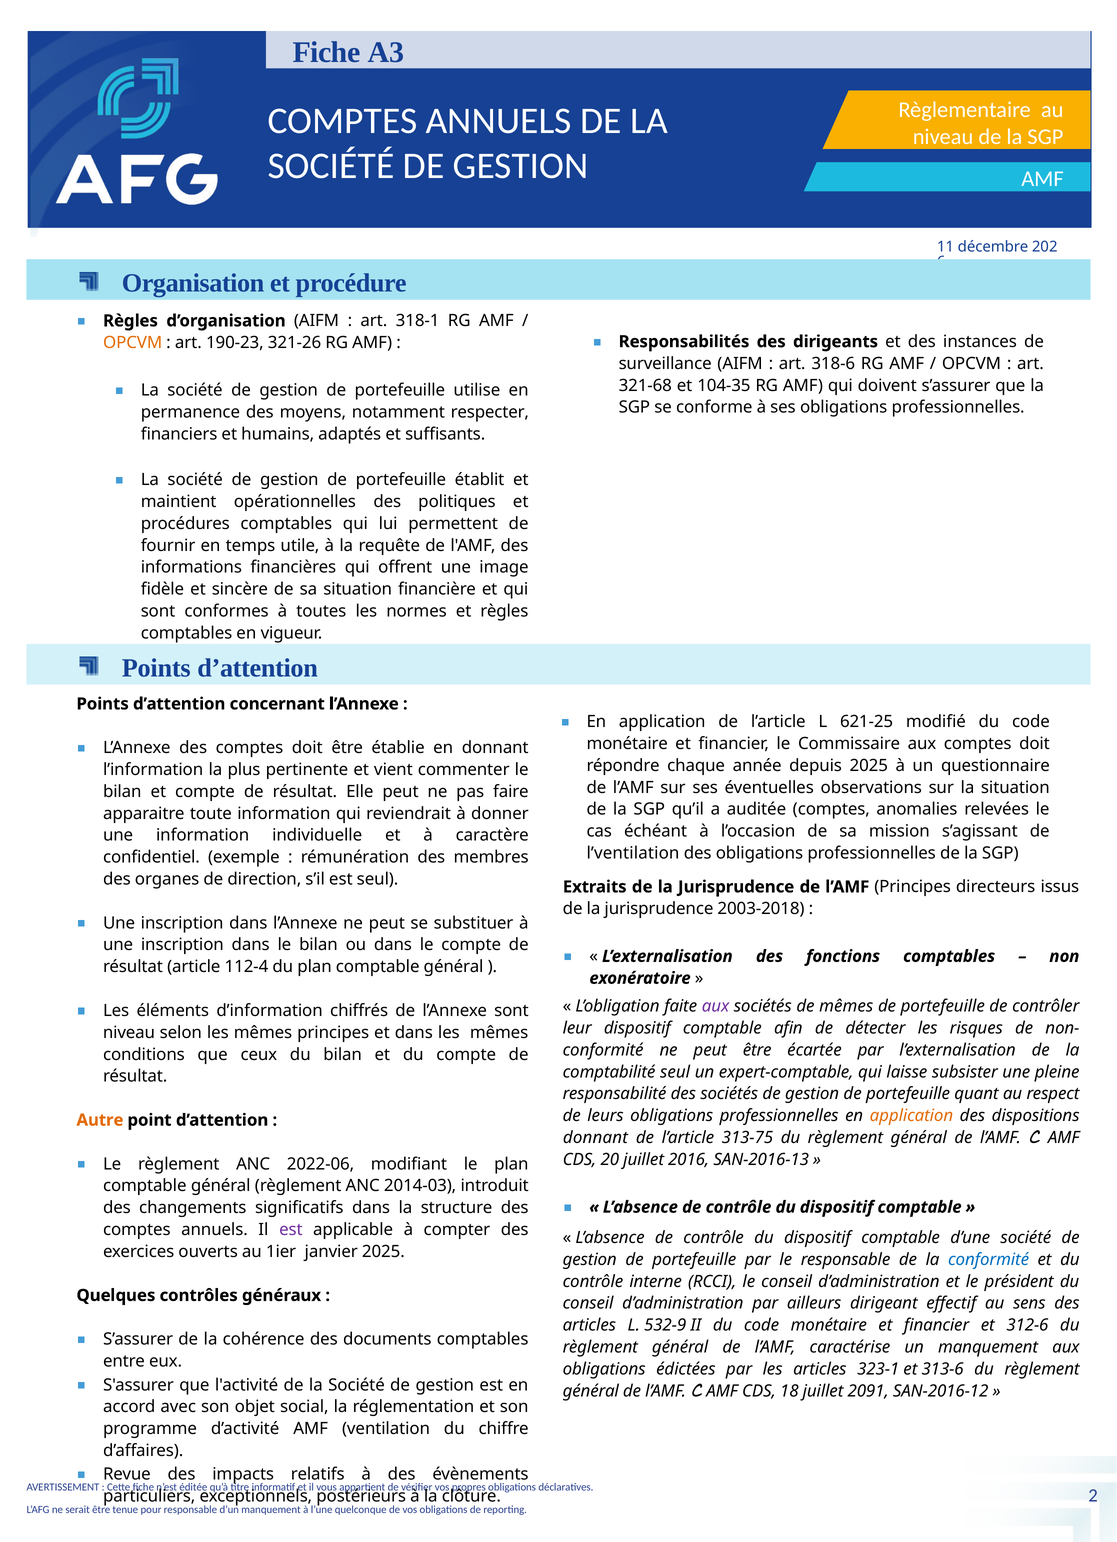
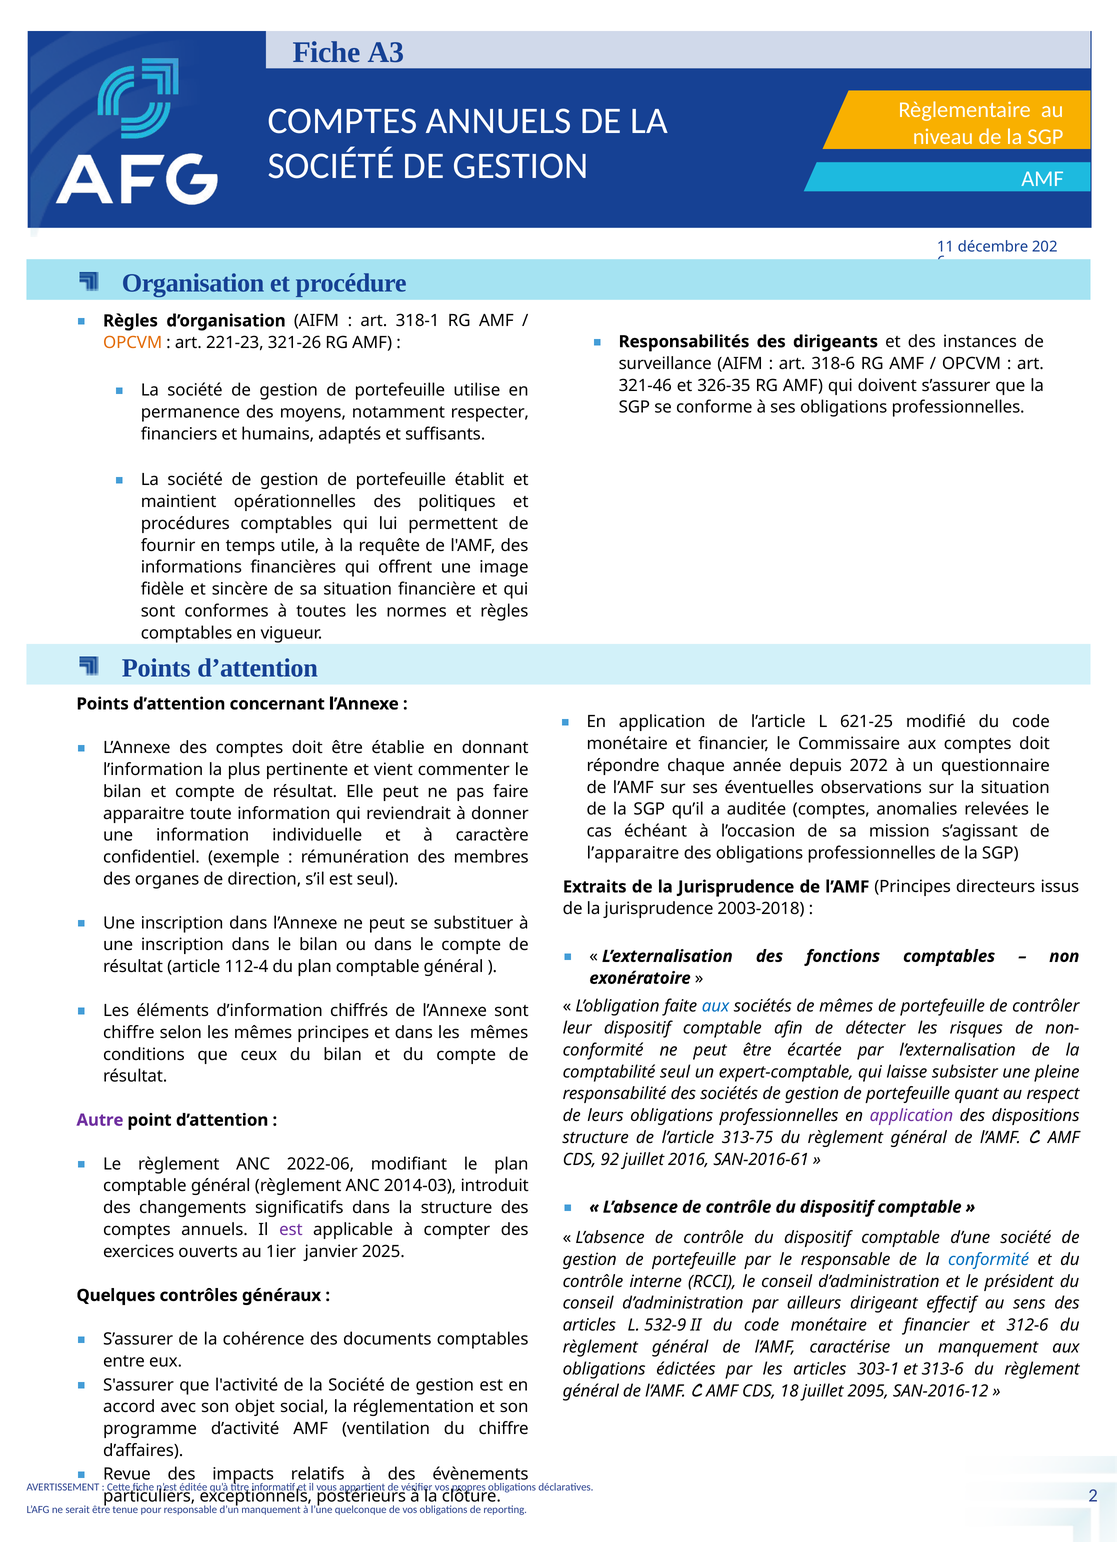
190-23: 190-23 -> 221-23
321-68: 321-68 -> 321-46
104-35: 104-35 -> 326-35
depuis 2025: 2025 -> 2072
l’ventilation: l’ventilation -> l’apparaitre
aux at (715, 1007) colour: purple -> blue
niveau at (129, 1033): niveau -> chiffre
application at (911, 1116) colour: orange -> purple
Autre colour: orange -> purple
donnant at (595, 1138): donnant -> structure
20: 20 -> 92
SAN‐2016‐13: SAN‐2016‐13 -> SAN‐2016‐61
323‐1: 323‐1 -> 303‐1
2091: 2091 -> 2095
